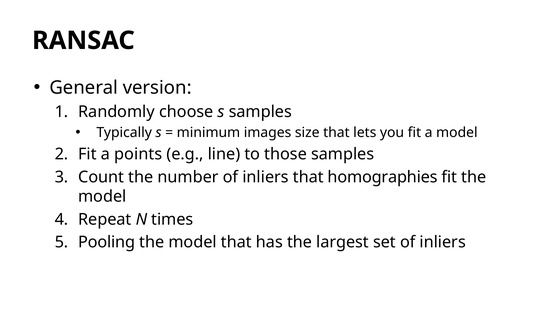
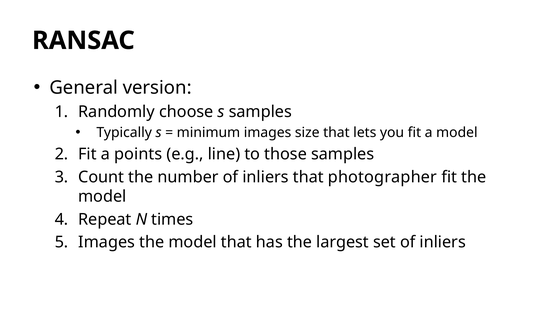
homographies: homographies -> photographer
Pooling at (107, 242): Pooling -> Images
